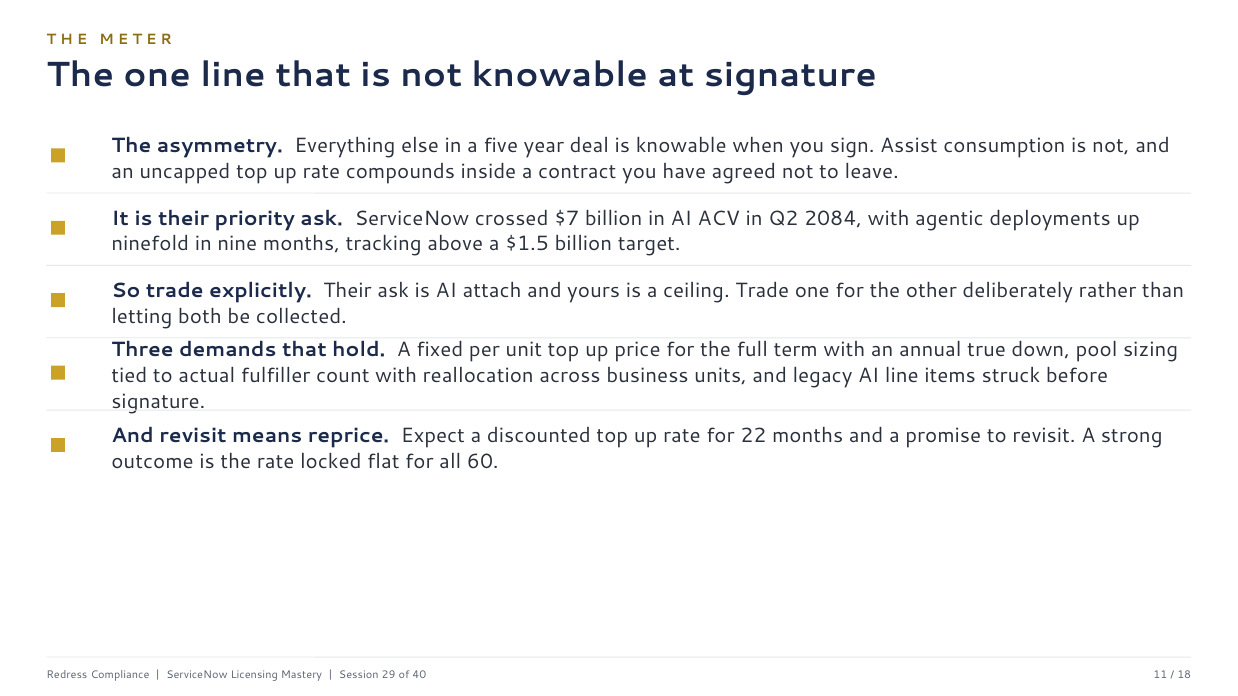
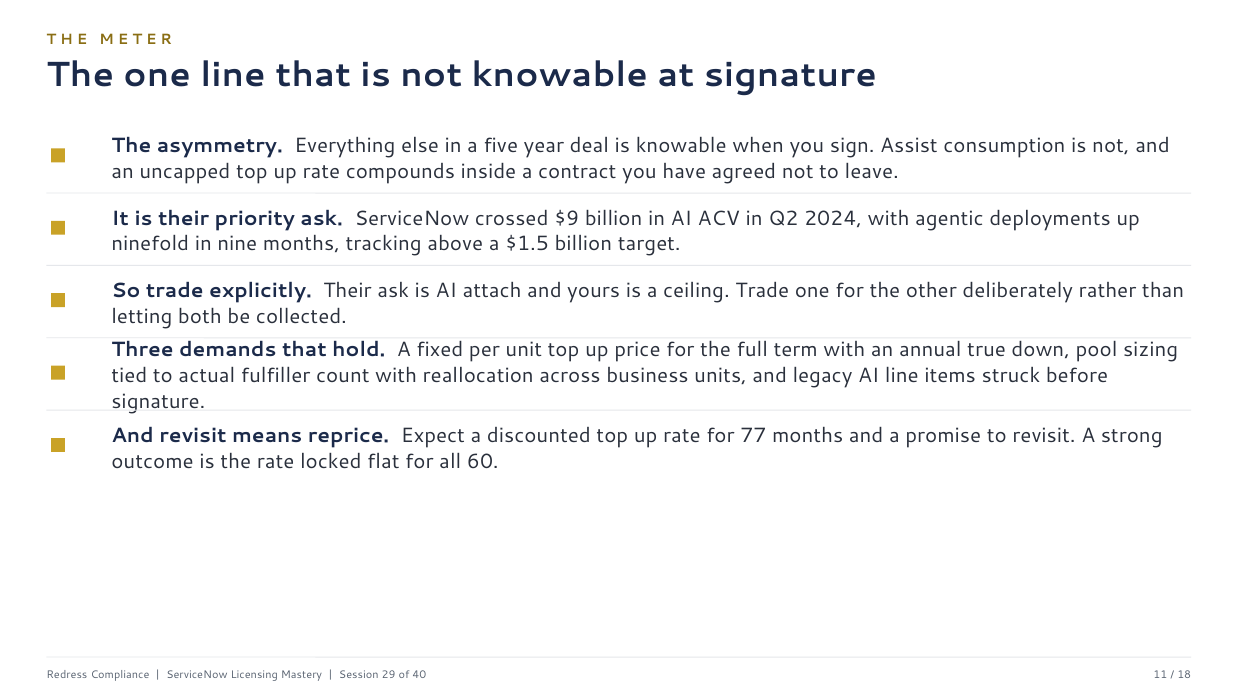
$7: $7 -> $9
2084: 2084 -> 2024
22: 22 -> 77
